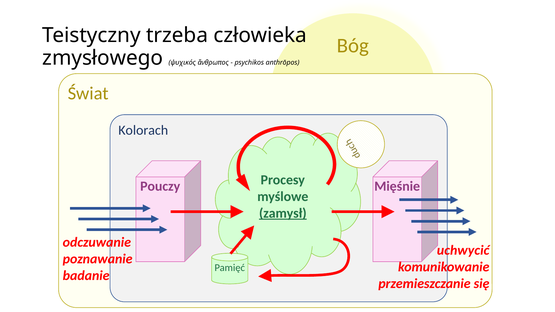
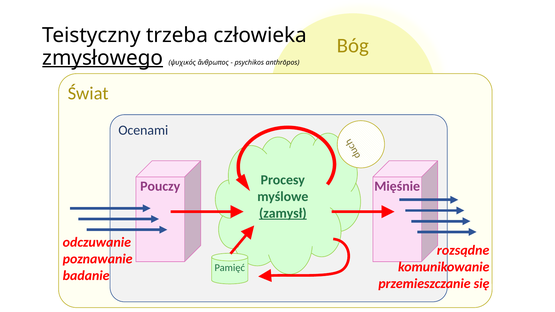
zmysłowego underline: none -> present
Kolorach: Kolorach -> Ocenami
uchwycić: uchwycić -> rozsądne
